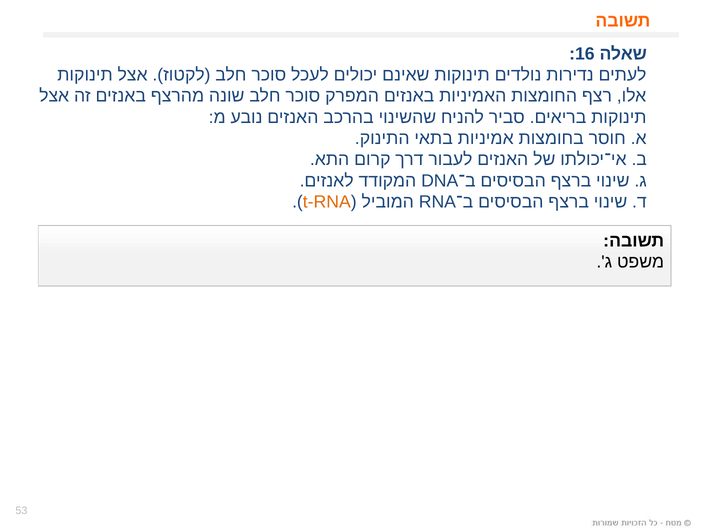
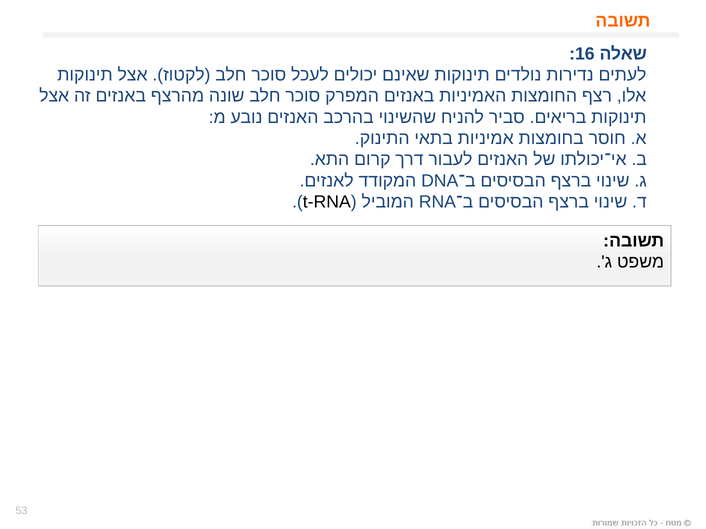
t-RNA colour: orange -> black
